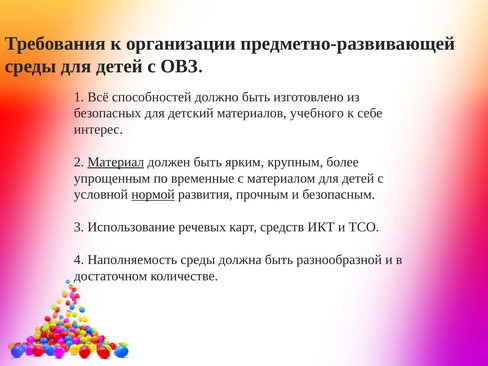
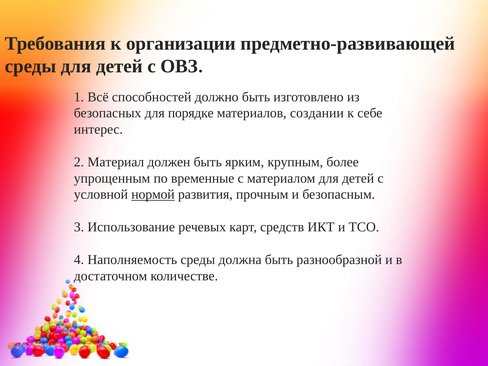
детский: детский -> порядке
учебного: учебного -> создании
Материал underline: present -> none
